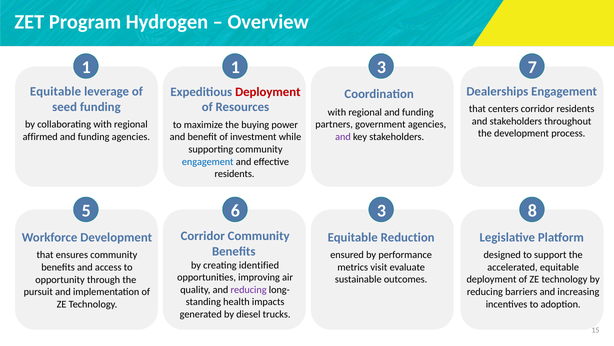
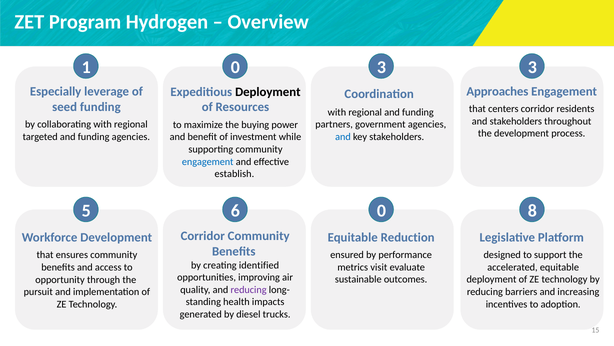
1 1: 1 -> 0
3 7: 7 -> 3
Dealerships: Dealerships -> Approaches
Equitable at (56, 92): Equitable -> Especially
Deployment at (268, 92) colour: red -> black
affirmed: affirmed -> targeted
and at (343, 137) colour: purple -> blue
residents at (234, 174): residents -> establish
6 3: 3 -> 0
